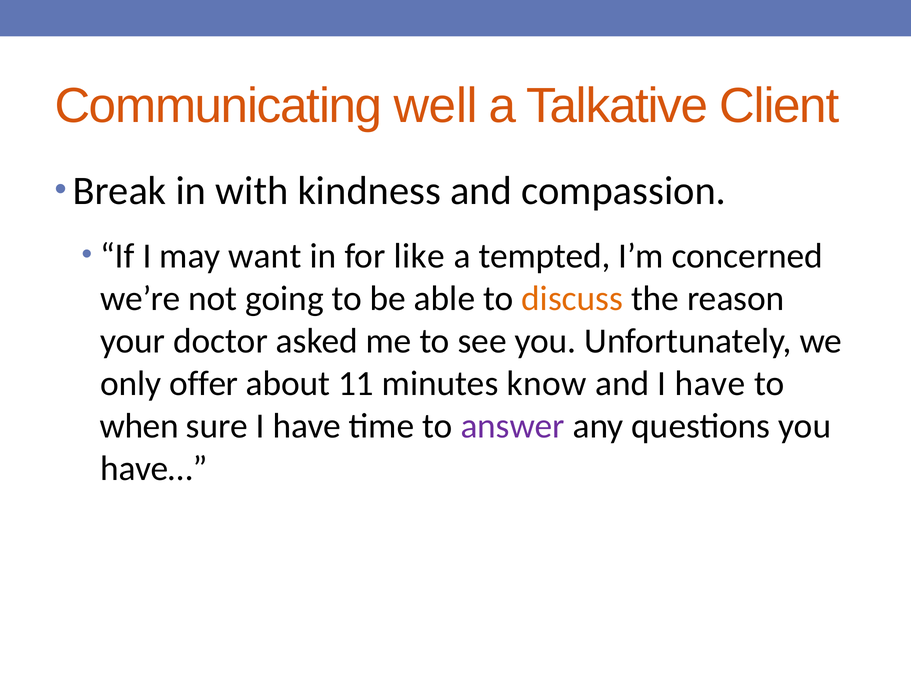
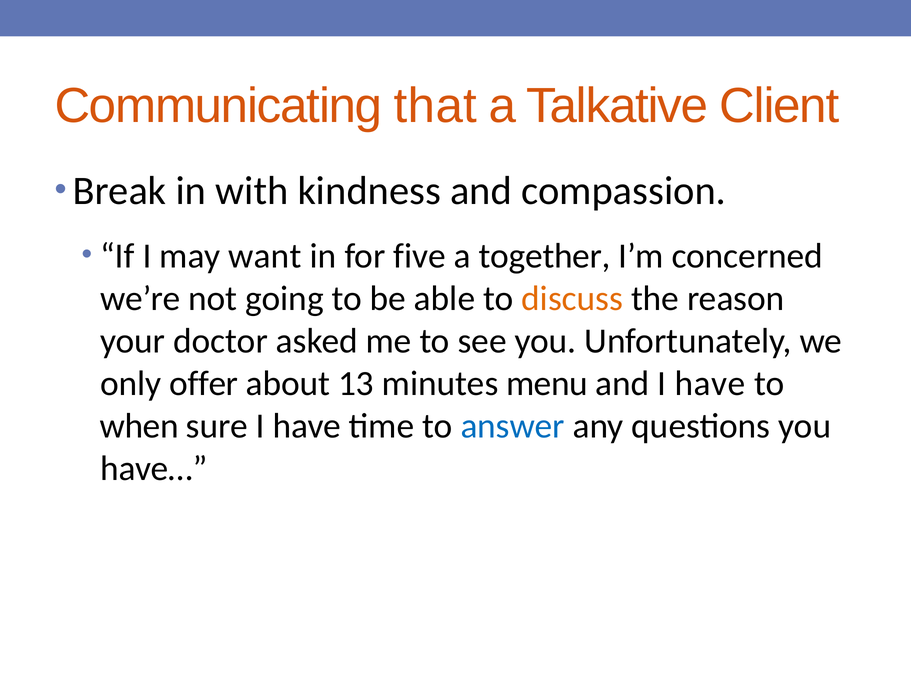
well: well -> that
like: like -> five
tempted: tempted -> together
11: 11 -> 13
know: know -> menu
answer colour: purple -> blue
